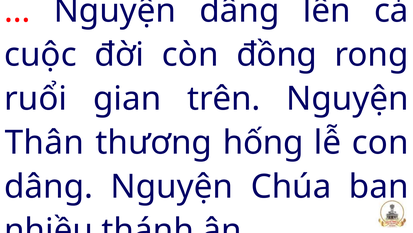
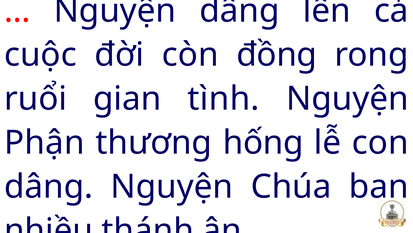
trên: trên -> tình
Thân: Thân -> Phận
